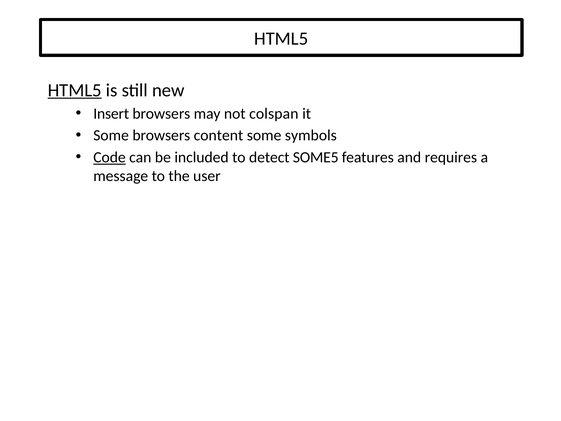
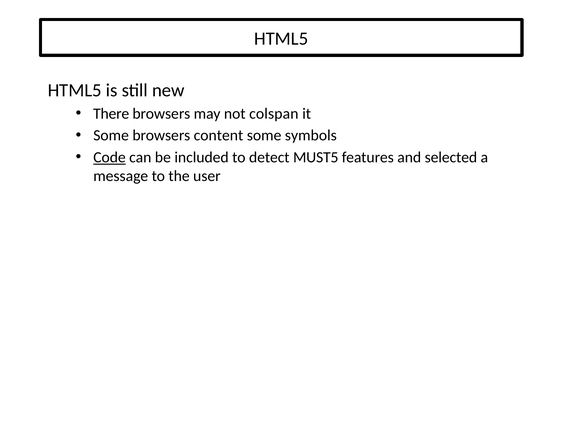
HTML5 at (75, 90) underline: present -> none
Insert: Insert -> There
SOME5: SOME5 -> MUST5
requires: requires -> selected
